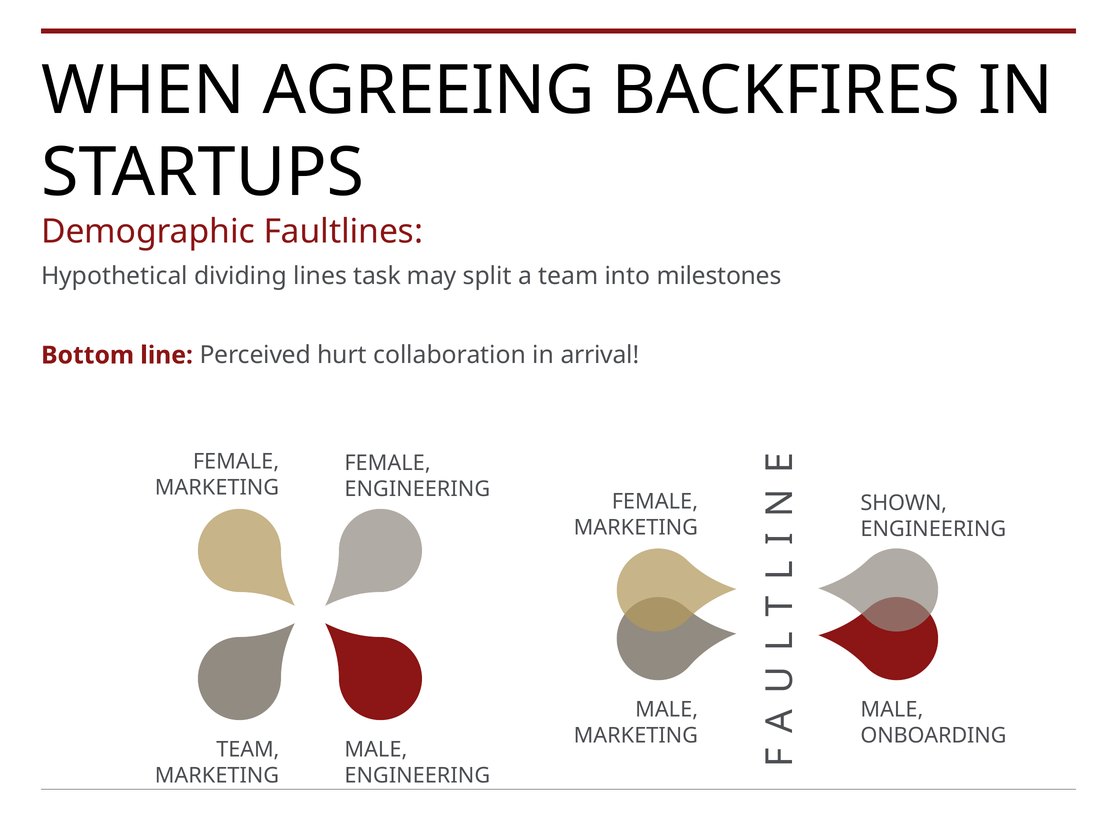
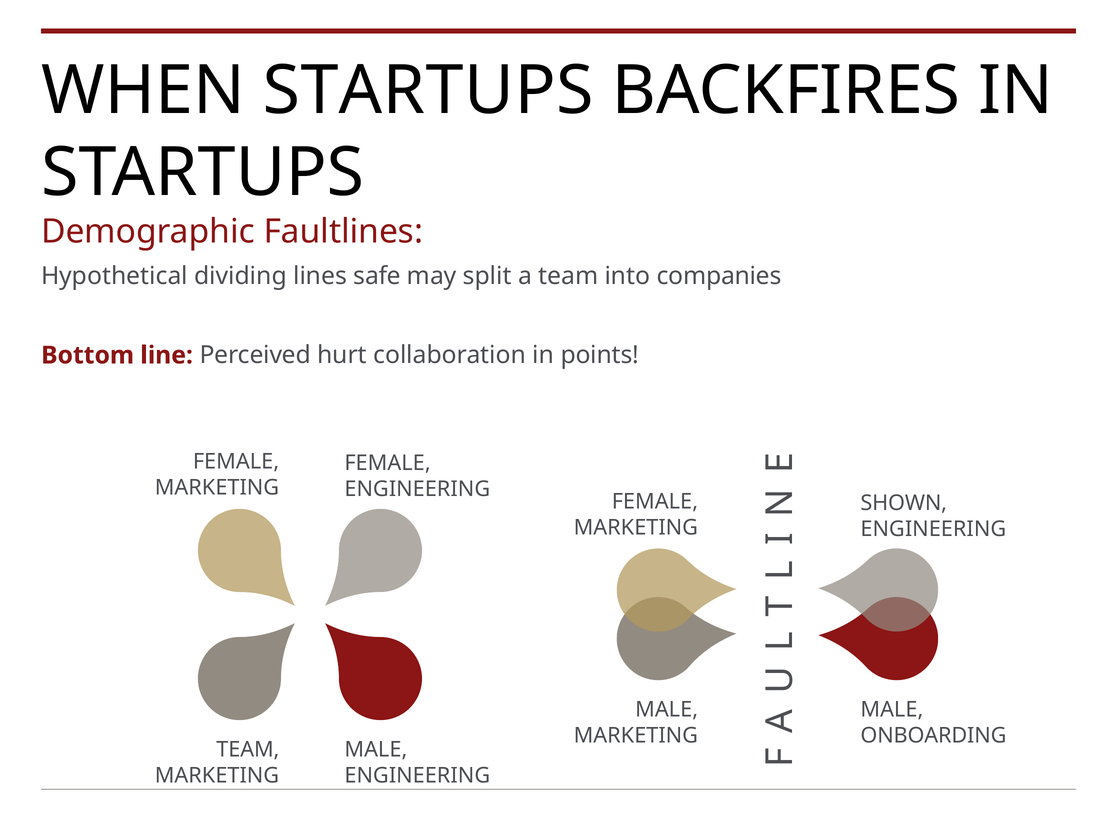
WHEN AGREEING: AGREEING -> STARTUPS
task: task -> safe
milestones: milestones -> companies
arrival: arrival -> points
